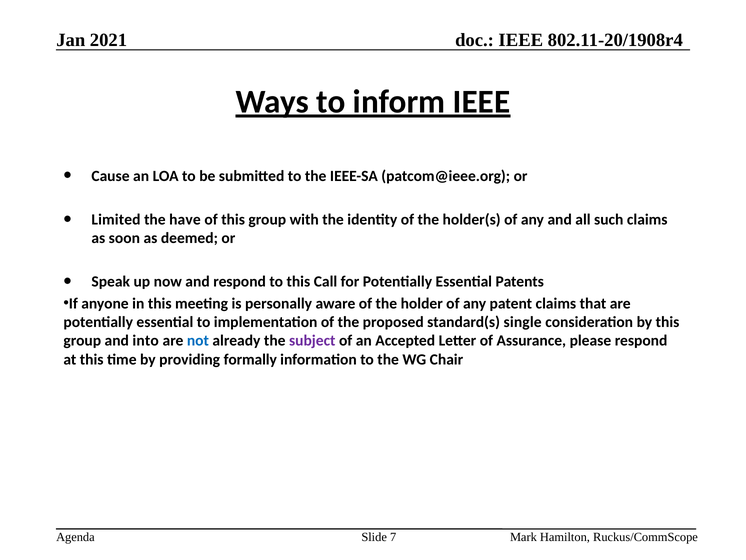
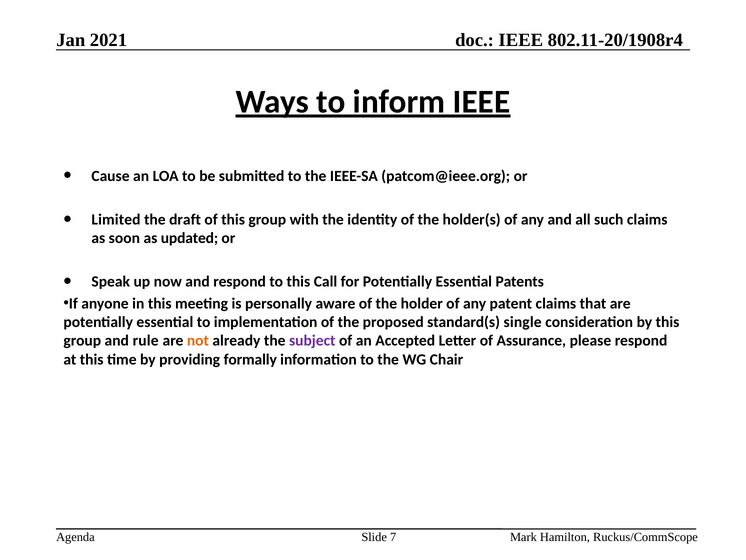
have: have -> draft
deemed: deemed -> updated
into: into -> rule
not colour: blue -> orange
